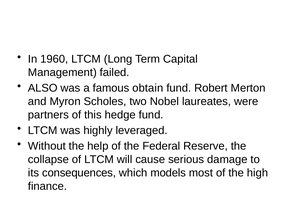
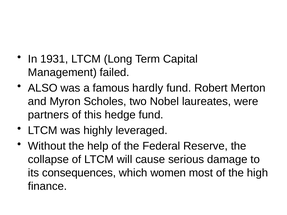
1960: 1960 -> 1931
obtain: obtain -> hardly
models: models -> women
